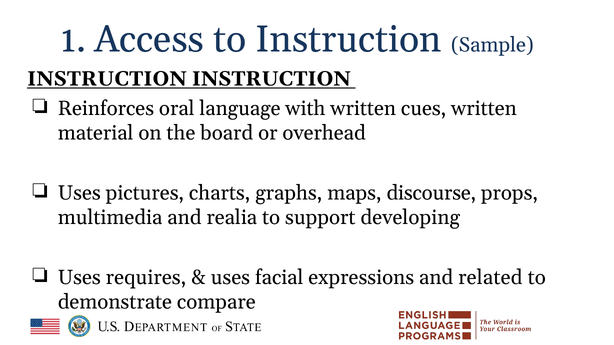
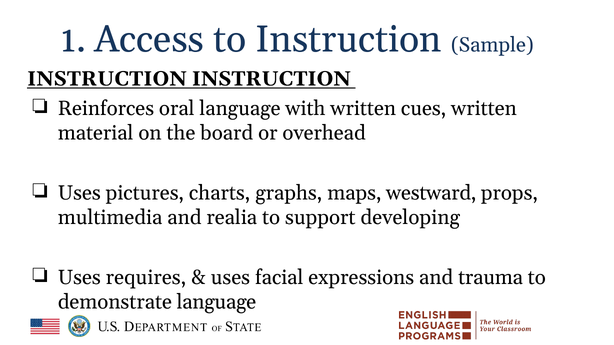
discourse: discourse -> westward
related: related -> trauma
demonstrate compare: compare -> language
